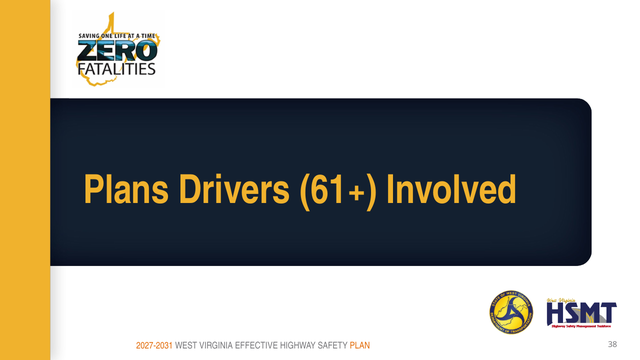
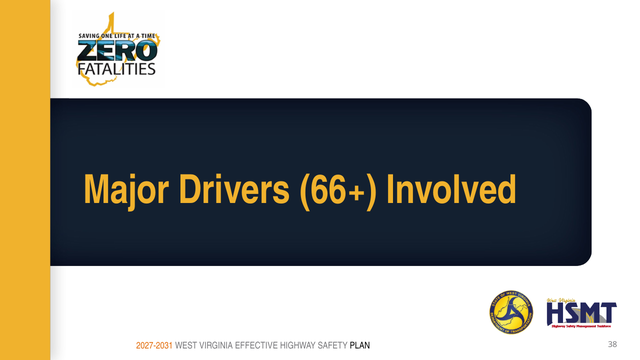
Plans: Plans -> Major
61+: 61+ -> 66+
PLAN colour: orange -> black
